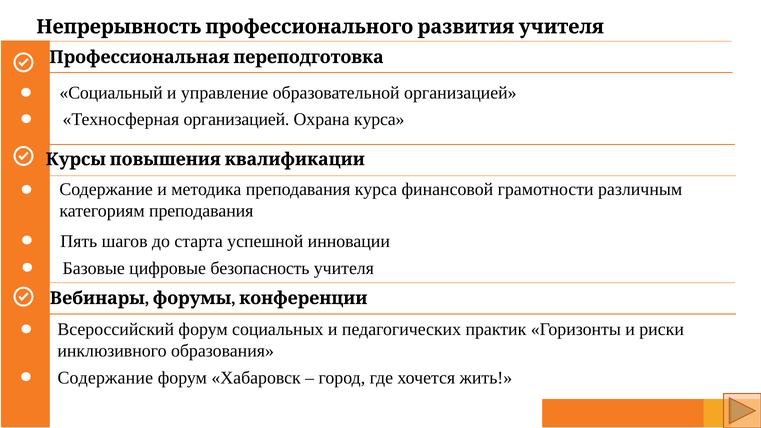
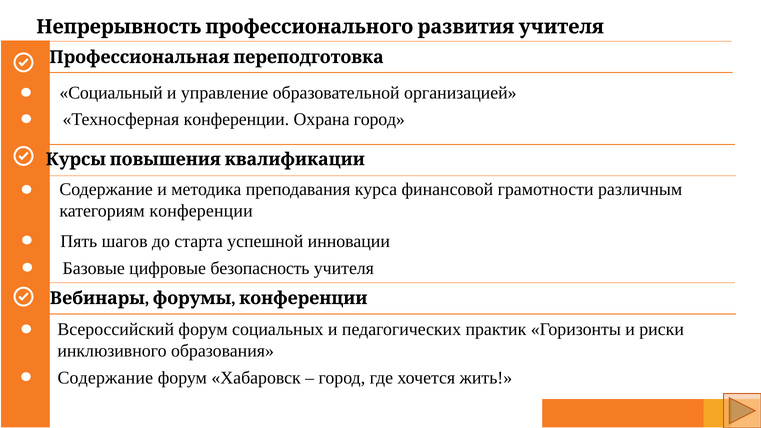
Техносферная организацией: организацией -> конференции
Охрана курса: курса -> город
категориям преподавания: преподавания -> конференции
